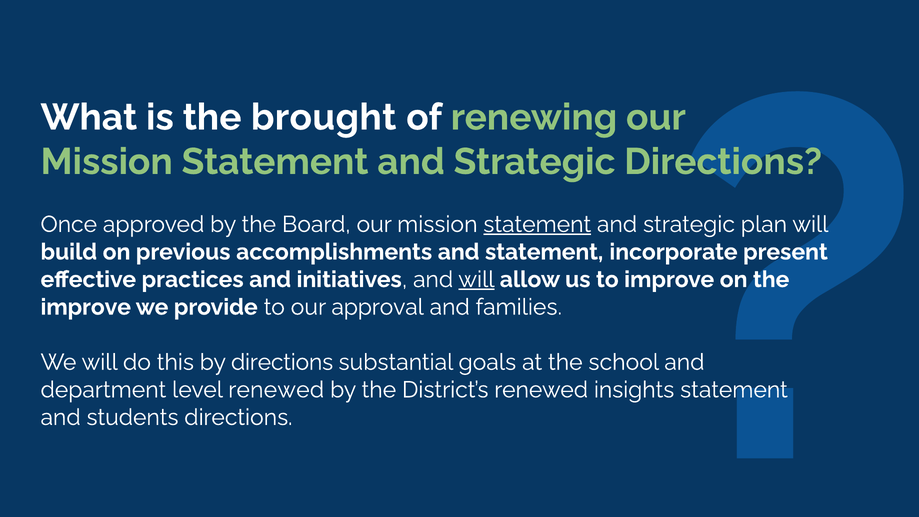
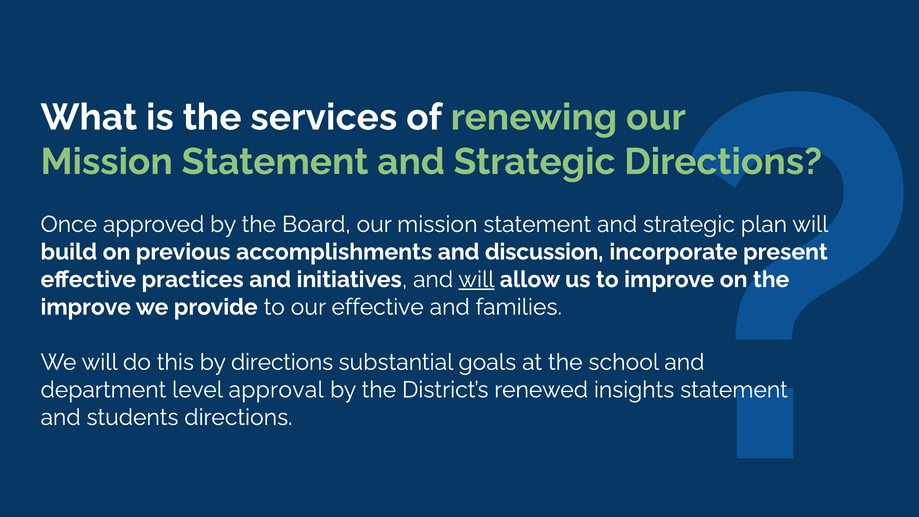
brought: brought -> services
statement at (537, 224) underline: present -> none
and statement: statement -> discussion
our approval: approval -> effective
level renewed: renewed -> approval
